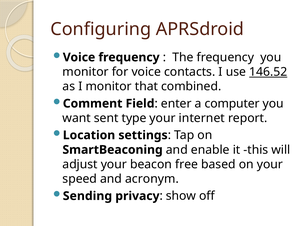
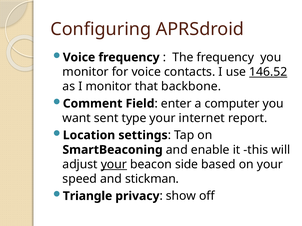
combined: combined -> backbone
your at (114, 165) underline: none -> present
free: free -> side
acronym: acronym -> stickman
Sending: Sending -> Triangle
